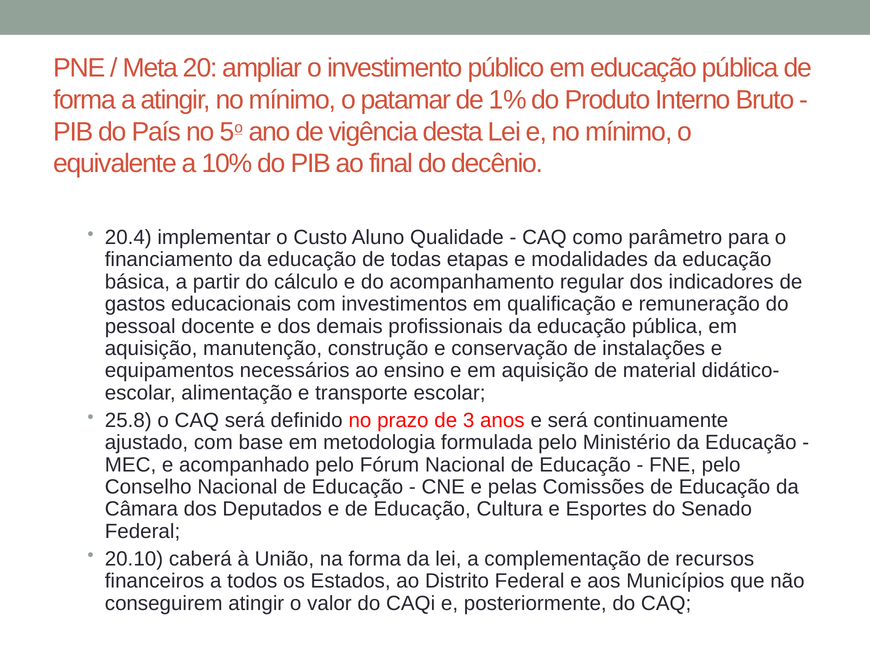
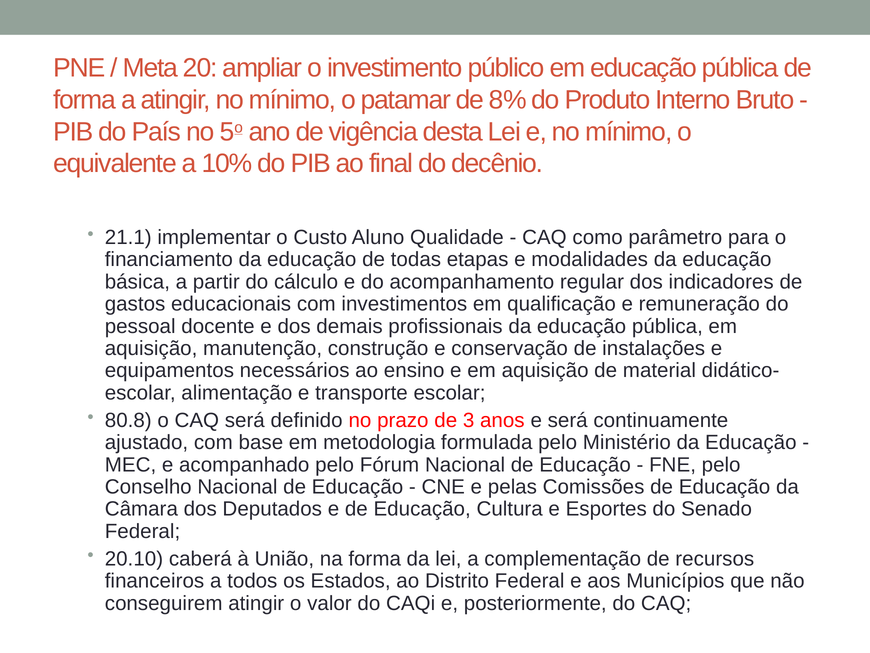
1%: 1% -> 8%
20.4: 20.4 -> 21.1
25.8: 25.8 -> 80.8
